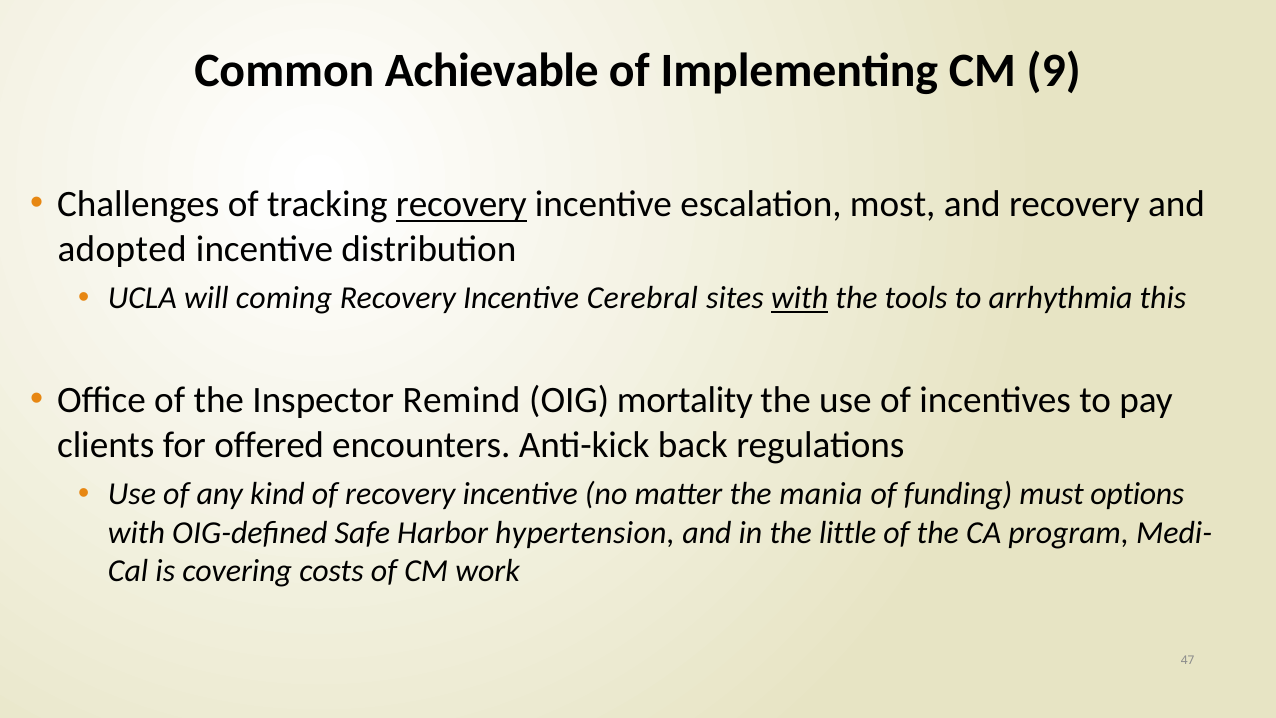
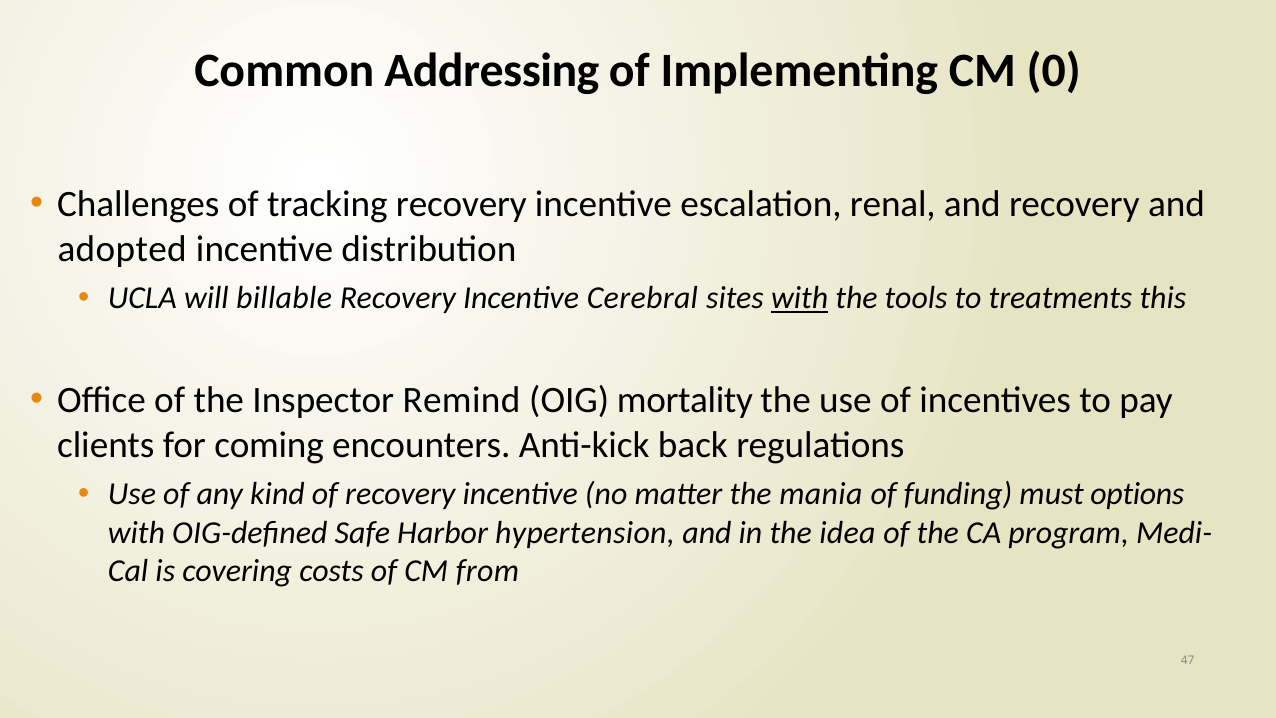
Achievable: Achievable -> Addressing
9: 9 -> 0
recovery at (461, 205) underline: present -> none
most: most -> renal
coming: coming -> billable
arrhythmia: arrhythmia -> treatments
offered: offered -> coming
little: little -> idea
work: work -> from
